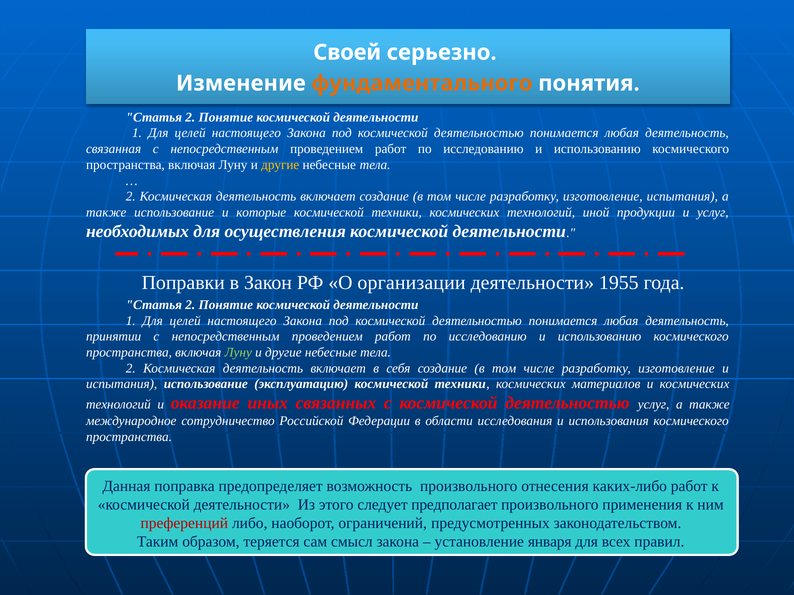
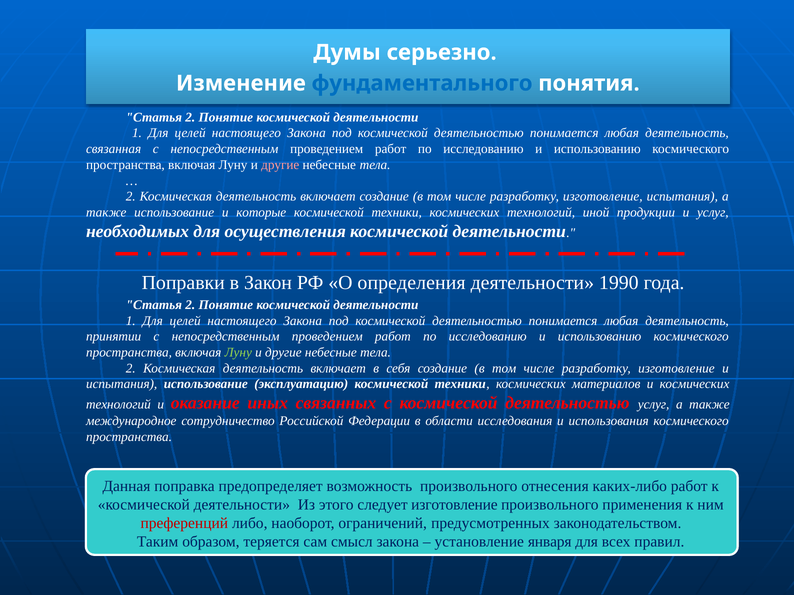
Своей: Своей -> Думы
фундаментального colour: orange -> blue
другие at (280, 165) colour: yellow -> pink
организации: организации -> определения
1955: 1955 -> 1990
следует предполагает: предполагает -> изготовление
